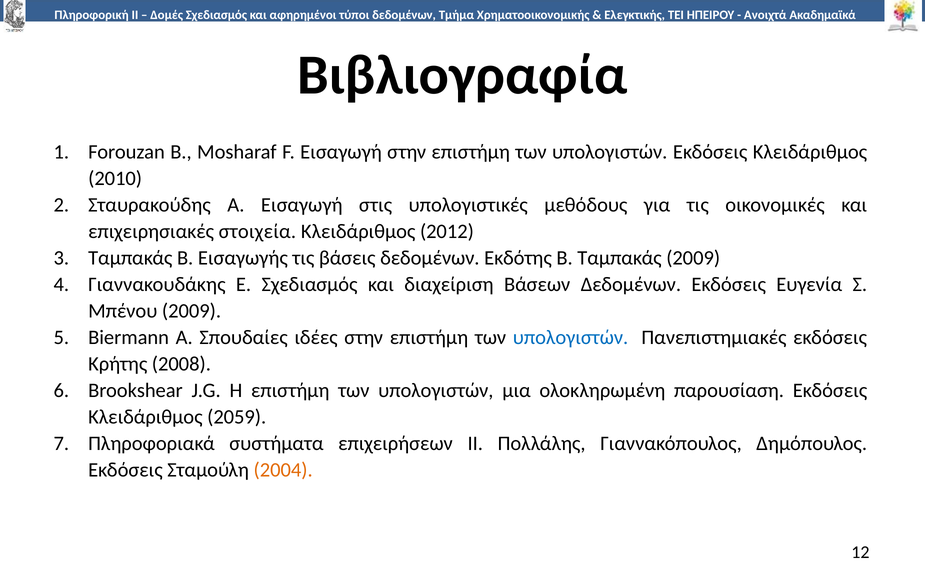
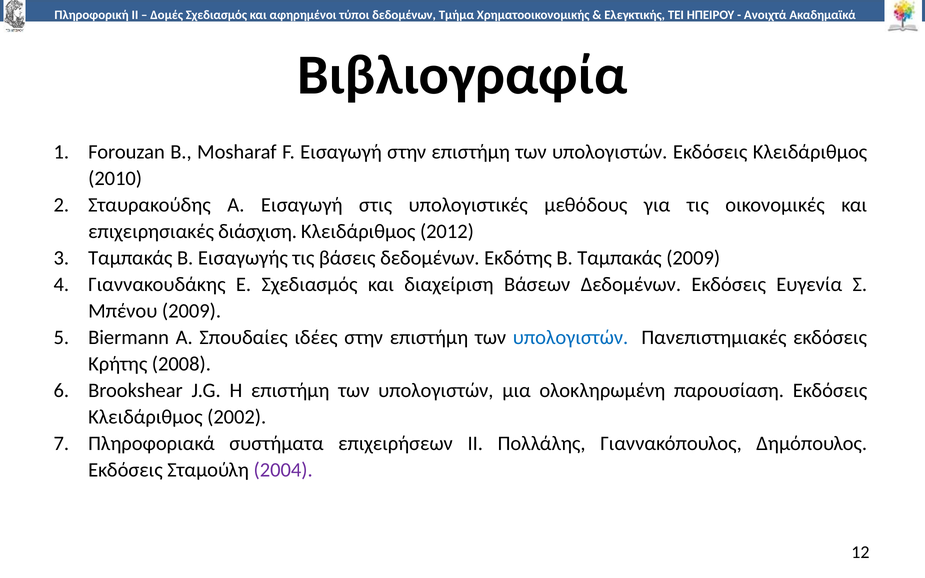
στοιχεία: στοιχεία -> διάσχιση
2059: 2059 -> 2002
2004 colour: orange -> purple
